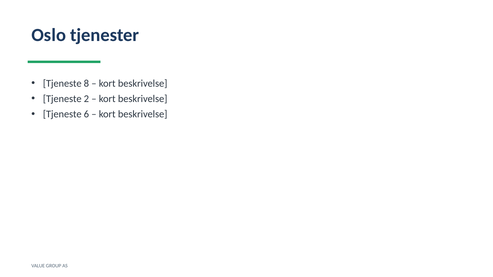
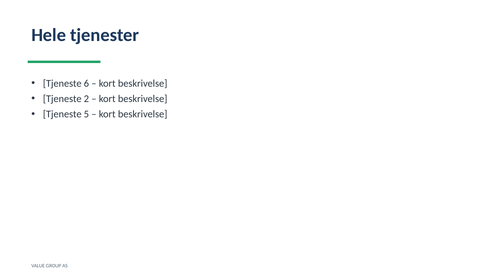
Oslo: Oslo -> Hele
8: 8 -> 6
6: 6 -> 5
